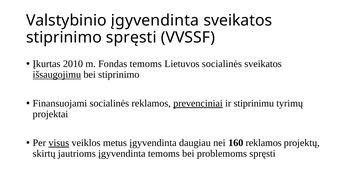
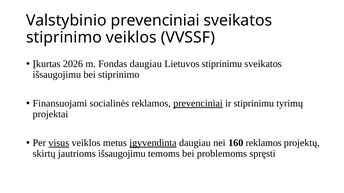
Valstybinio įgyvendinta: įgyvendinta -> prevenciniai
stiprinimo spręsti: spręsti -> veiklos
2010: 2010 -> 2026
Fondas temoms: temoms -> daugiau
Lietuvos socialinės: socialinės -> stiprinimu
išsaugojimu at (57, 75) underline: present -> none
įgyvendinta at (153, 143) underline: none -> present
jautrioms įgyvendinta: įgyvendinta -> išsaugojimu
